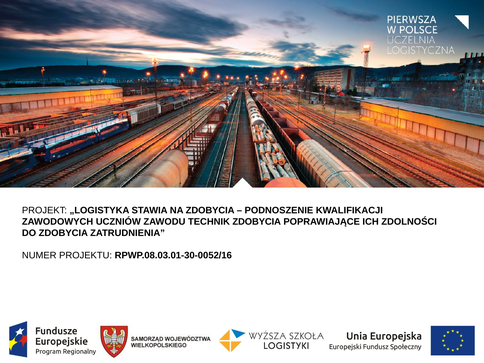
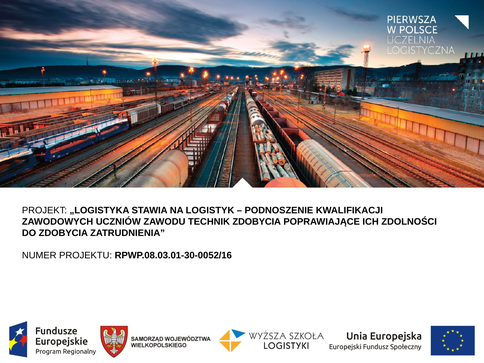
NA ZDOBYCIA: ZDOBYCIA -> LOGISTYK
